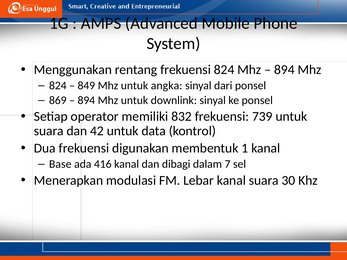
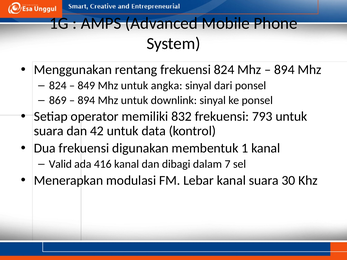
739: 739 -> 793
Base: Base -> Valid
